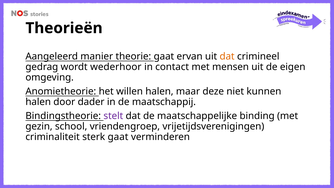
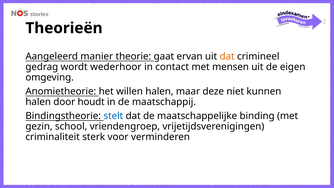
dader: dader -> houdt
stelt colour: purple -> blue
sterk gaat: gaat -> voor
